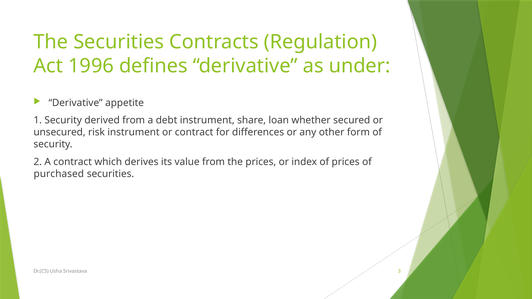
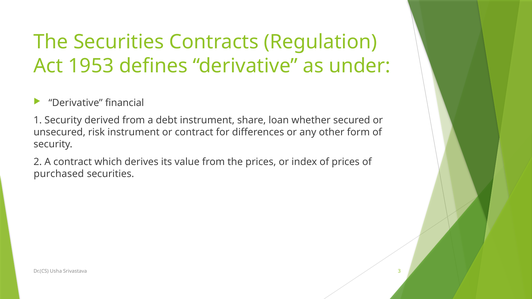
1996: 1996 -> 1953
appetite: appetite -> financial
